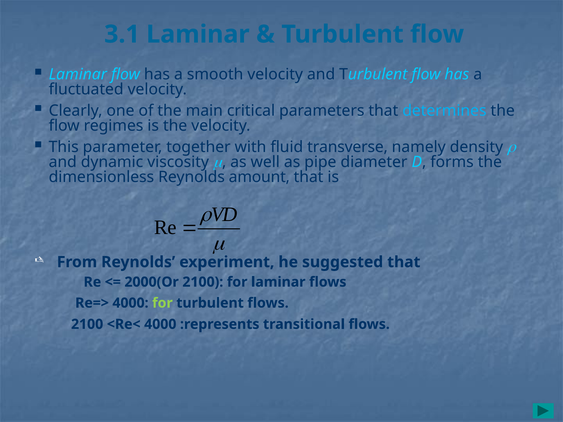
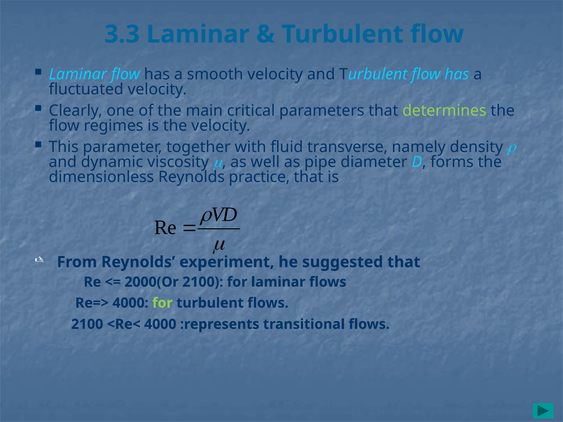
3.1: 3.1 -> 3.3
determines colour: light blue -> light green
amount: amount -> practice
